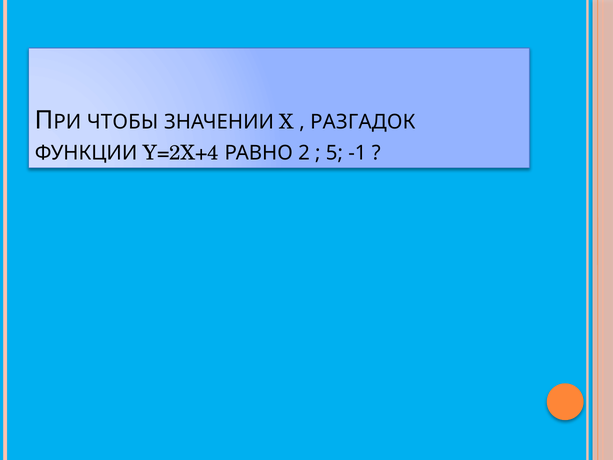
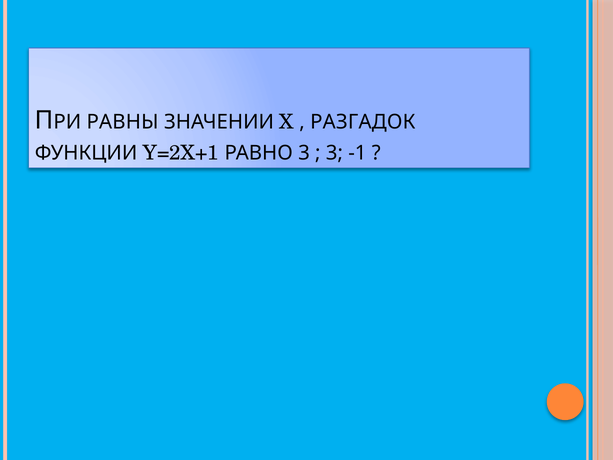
ЧТОБЫ: ЧТОБЫ -> РАВНЫ
Y=2X+4: Y=2X+4 -> Y=2X+1
РАВНО 2: 2 -> 3
5 at (334, 153): 5 -> 3
